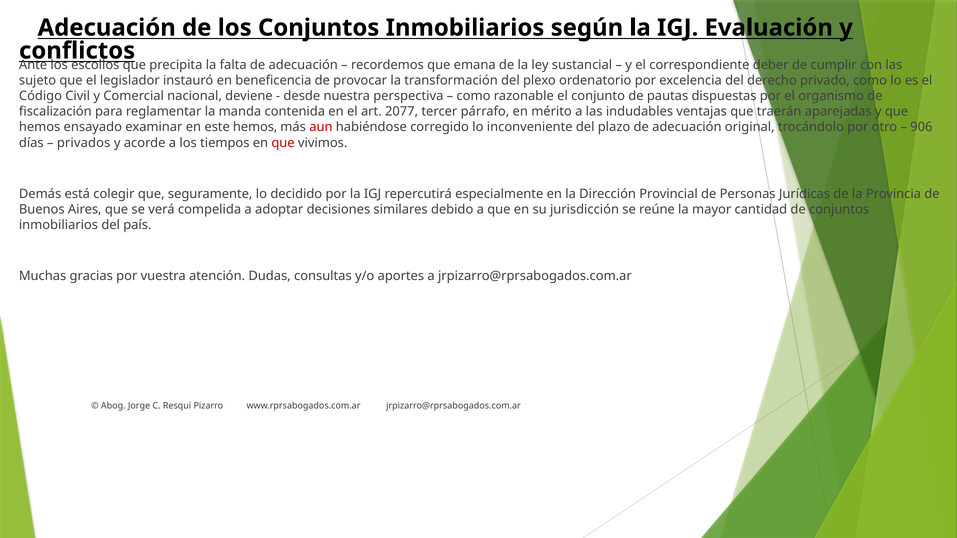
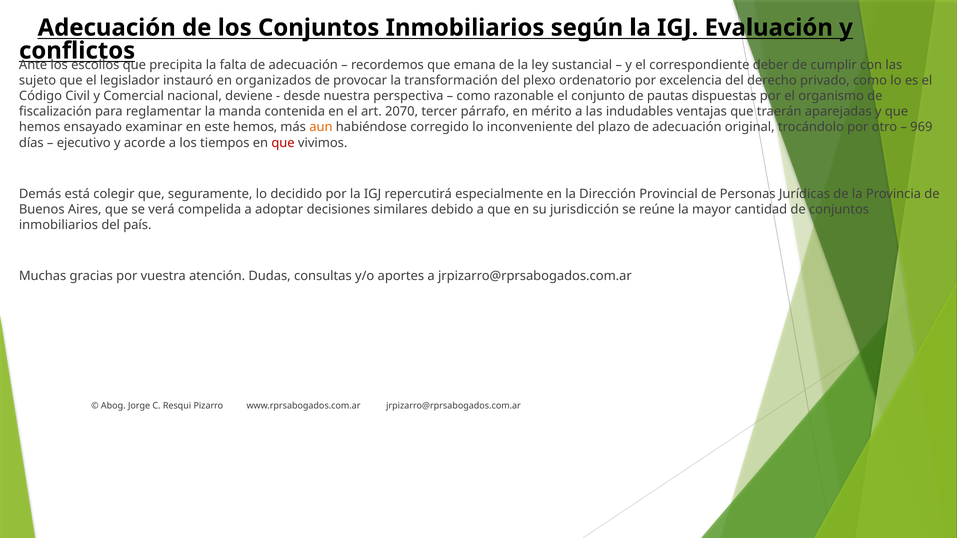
beneficencia: beneficencia -> organizados
2077: 2077 -> 2070
aun colour: red -> orange
906: 906 -> 969
privados: privados -> ejecutivo
